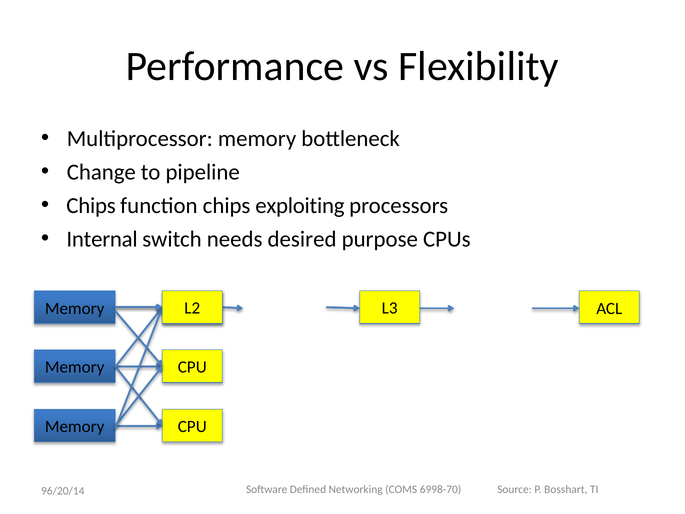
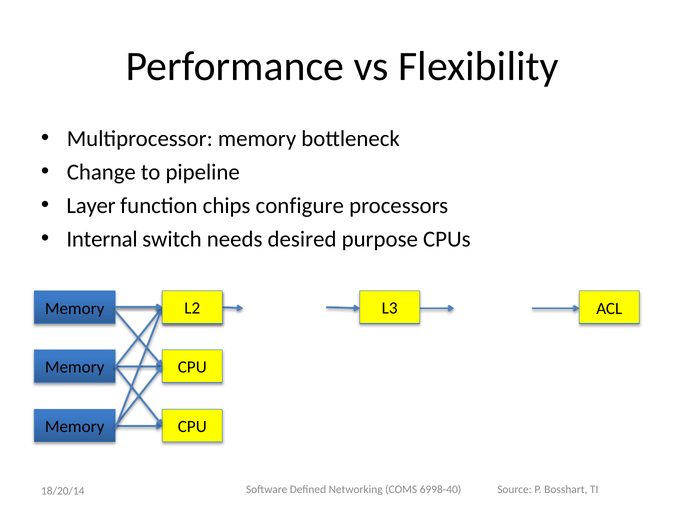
Chips at (91, 206): Chips -> Layer
exploiting: exploiting -> configure
6998-70: 6998-70 -> 6998-40
96/20/14: 96/20/14 -> 18/20/14
